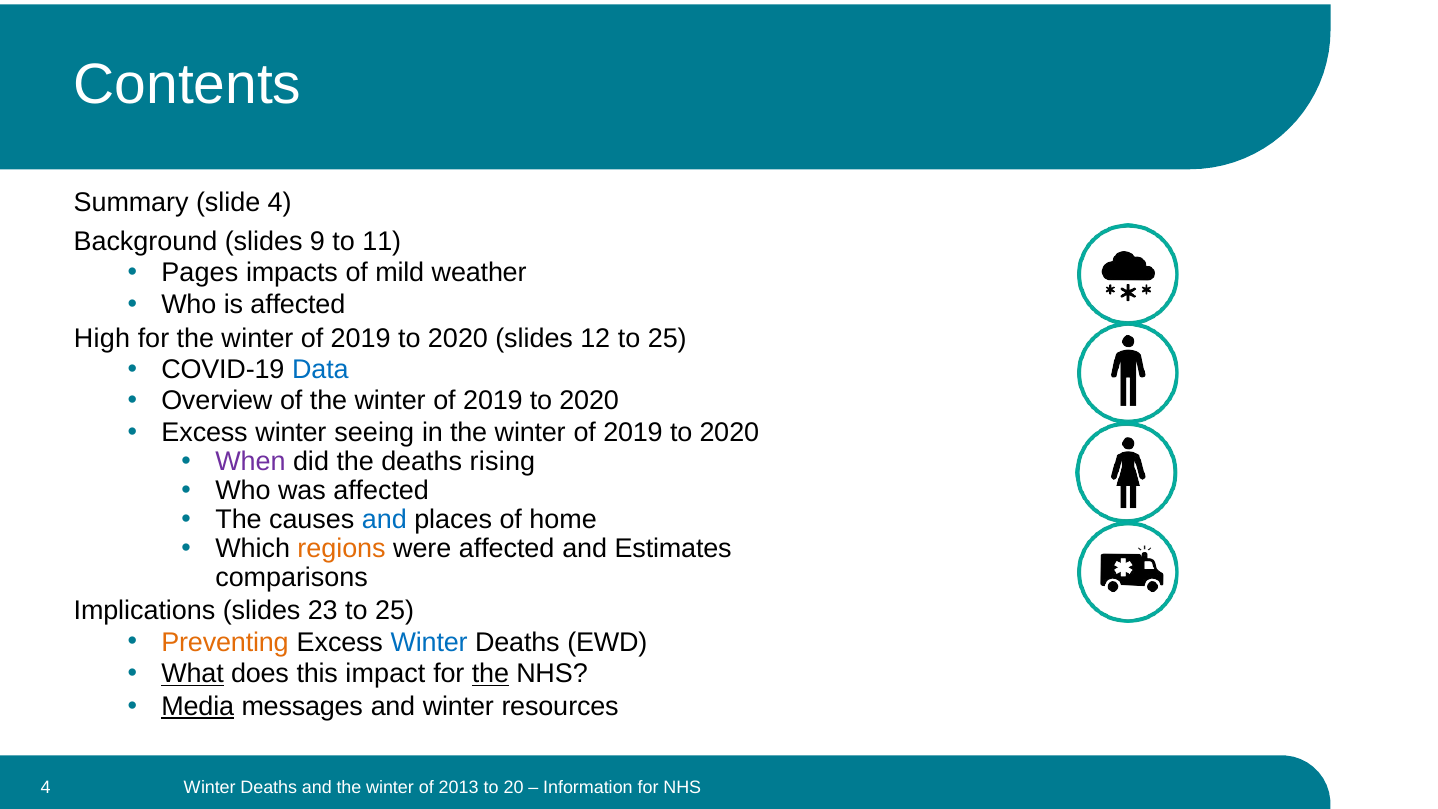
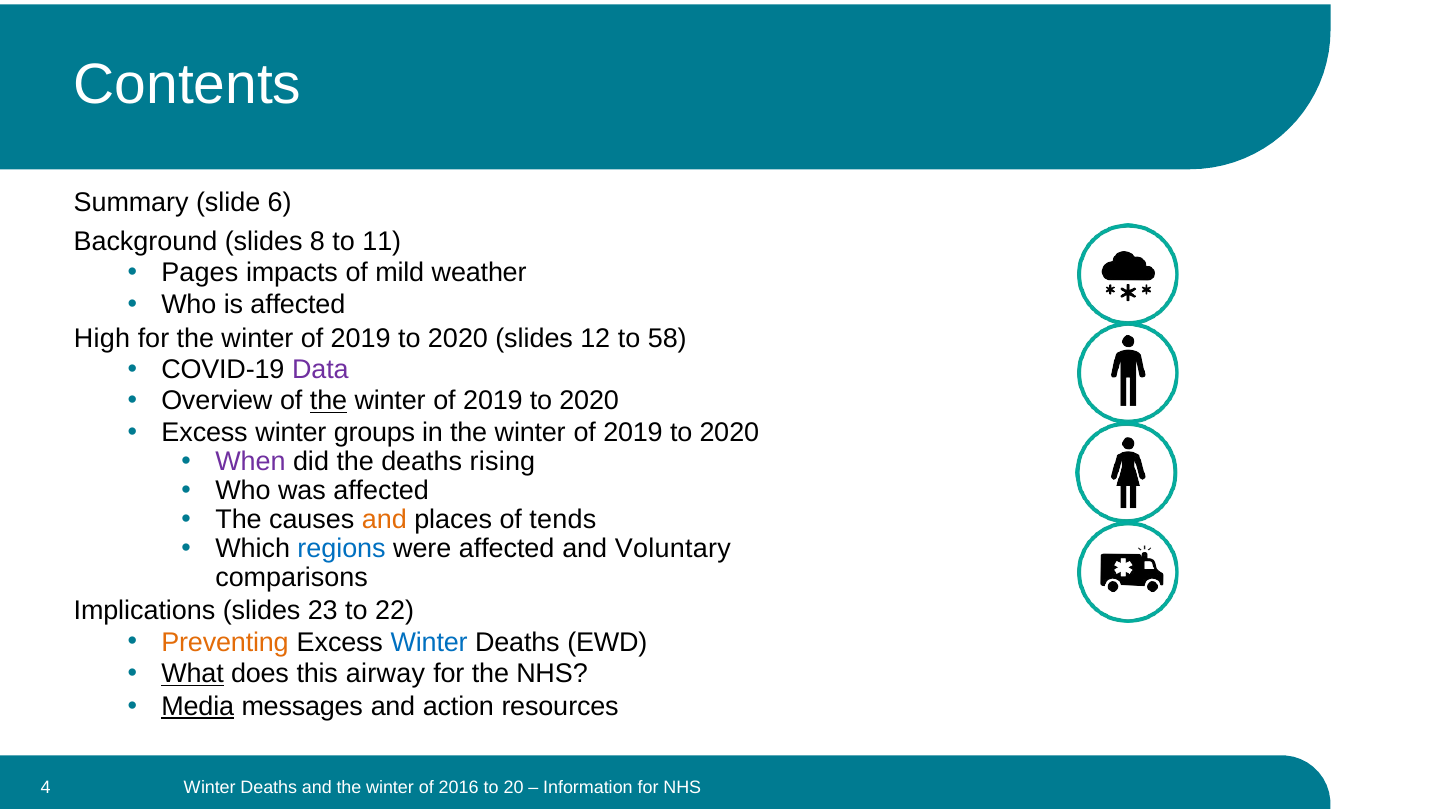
slide 4: 4 -> 6
9: 9 -> 8
12 to 25: 25 -> 58
Data colour: blue -> purple
the at (329, 401) underline: none -> present
seeing: seeing -> groups
and at (384, 520) colour: blue -> orange
home: home -> tends
regions colour: orange -> blue
Estimates: Estimates -> Voluntary
23 to 25: 25 -> 22
impact: impact -> airway
the at (490, 674) underline: present -> none
and winter: winter -> action
2013: 2013 -> 2016
